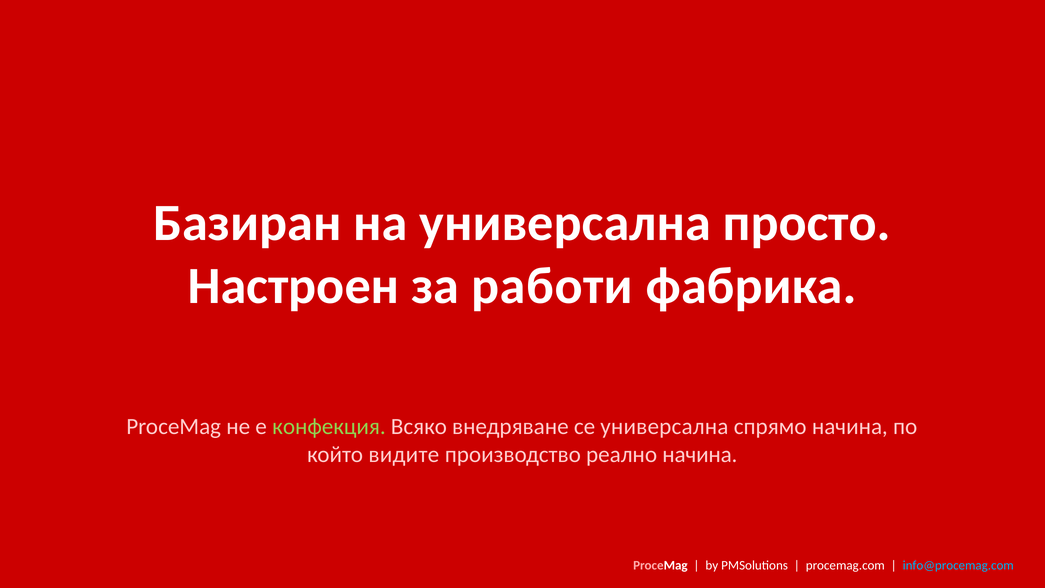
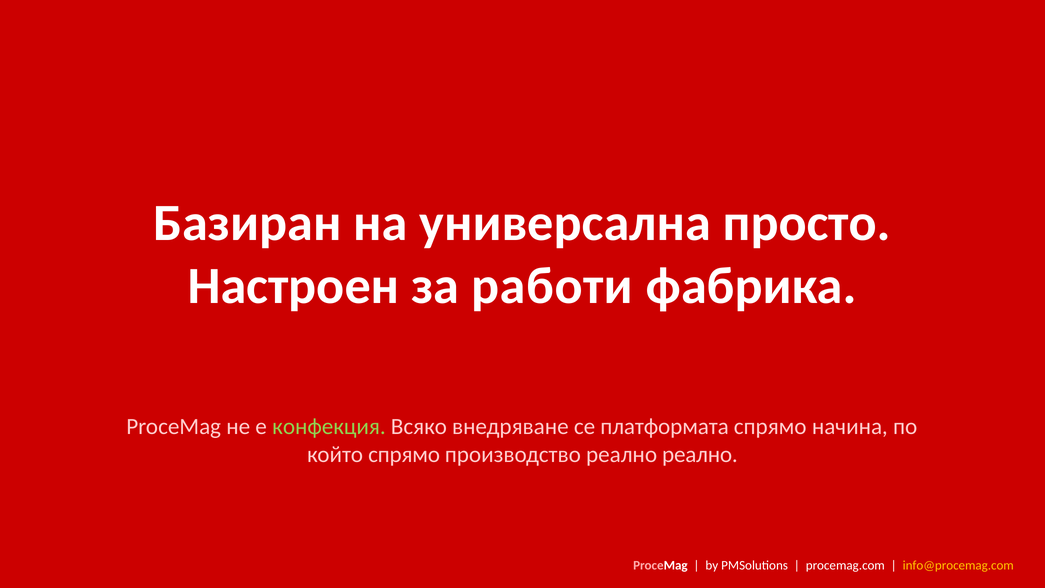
се универсална: универсална -> платформата
който видите: видите -> спрямо
реално начина: начина -> реално
info@procemag.com colour: light blue -> yellow
